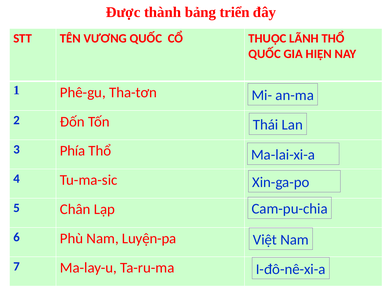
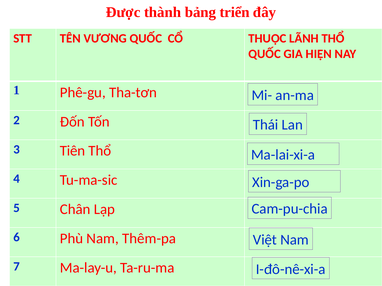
Phía: Phía -> Tiên
Luyện-pa: Luyện-pa -> Thêm-pa
